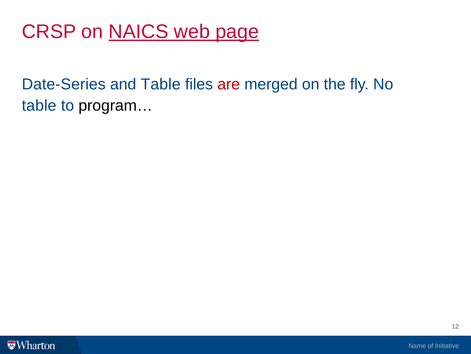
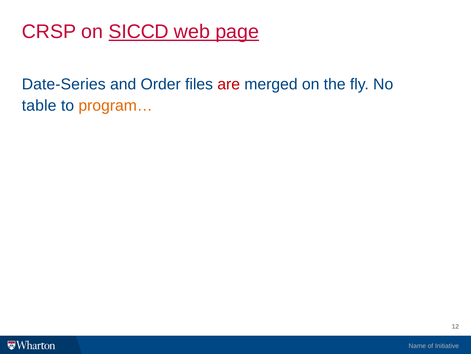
NAICS: NAICS -> SICCD
and Table: Table -> Order
program… colour: black -> orange
